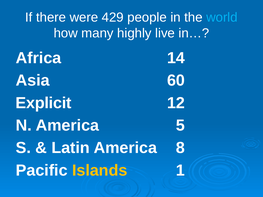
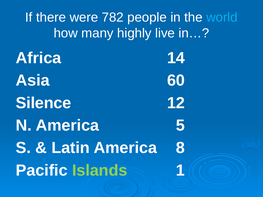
429: 429 -> 782
Explicit: Explicit -> Silence
Islands colour: yellow -> light green
